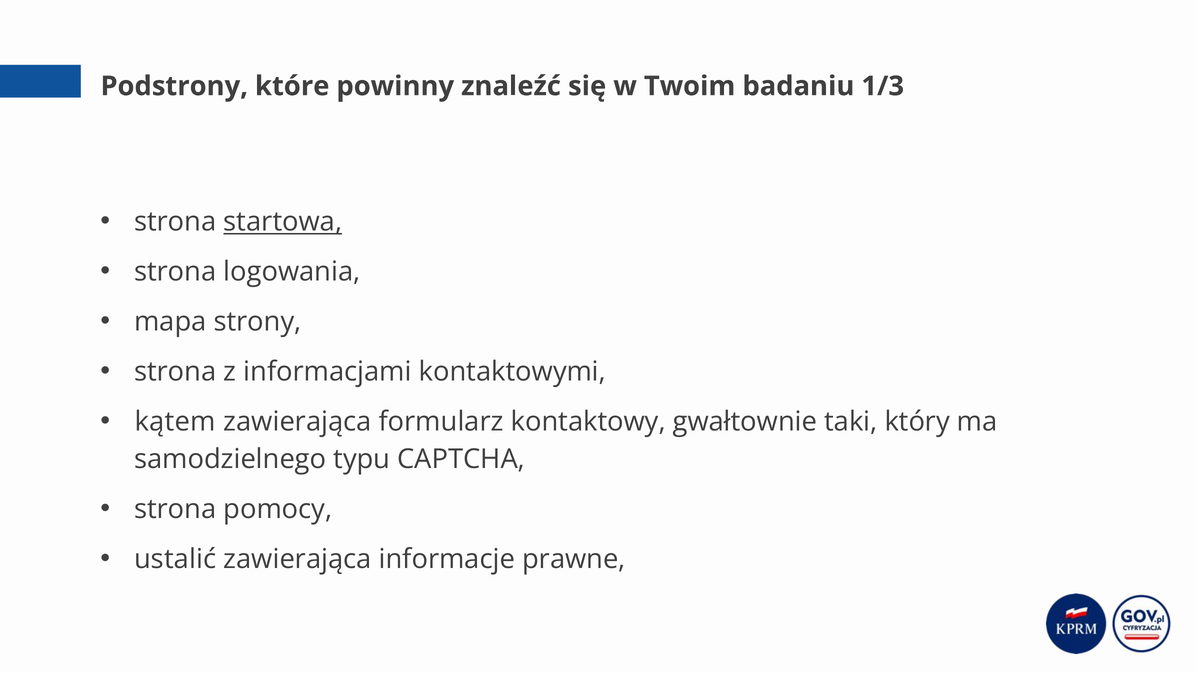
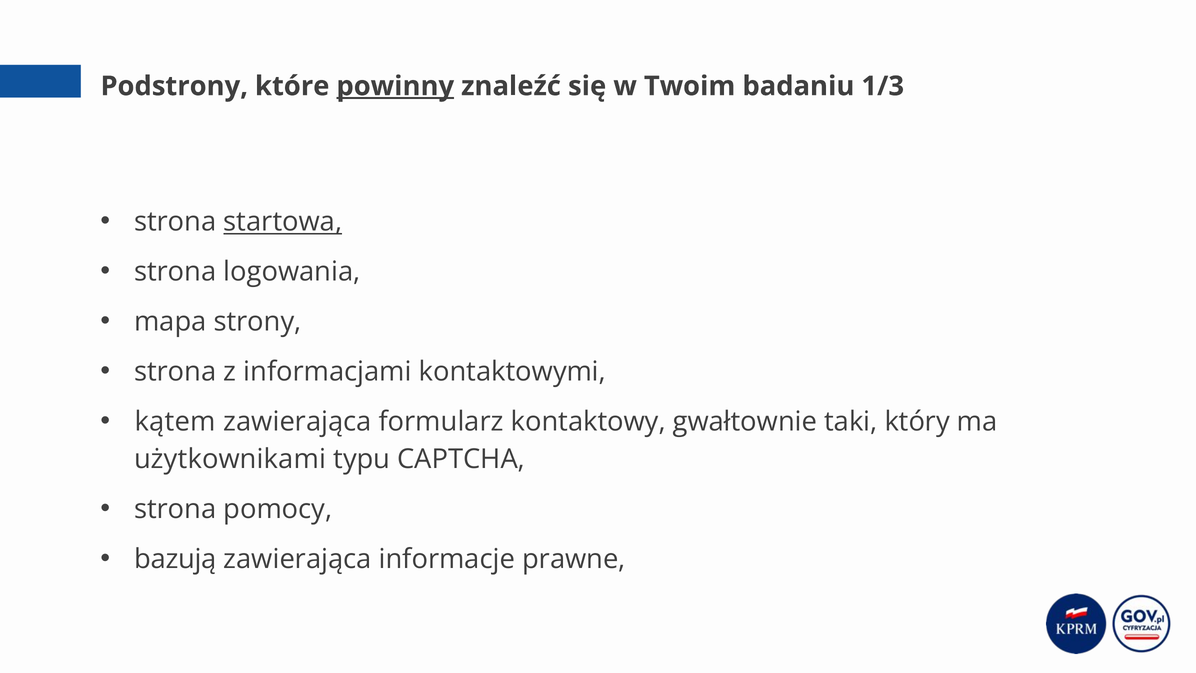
powinny underline: none -> present
samodzielnego: samodzielnego -> użytkownikami
ustalić: ustalić -> bazują
